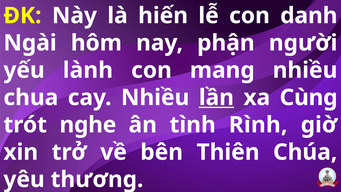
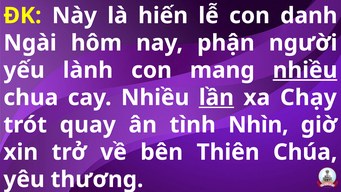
nhiều at (305, 70) underline: none -> present
Cùng: Cùng -> Chạy
nghe: nghe -> quay
Rình: Rình -> Nhìn
